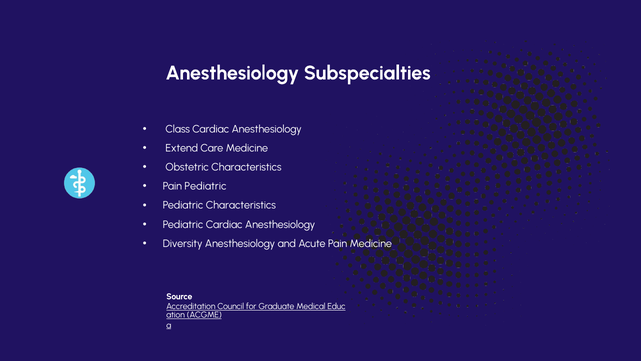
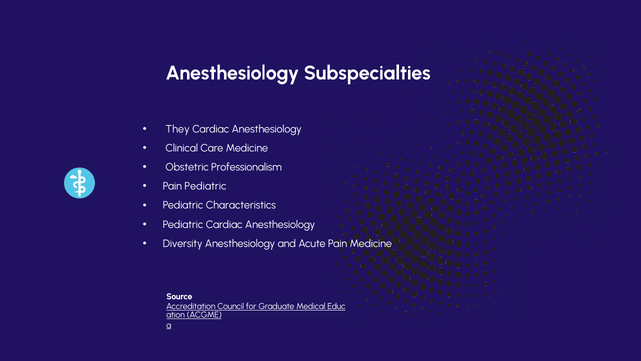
Class: Class -> They
Extend: Extend -> Clinical
Obstetric Characteristics: Characteristics -> Professionalism
